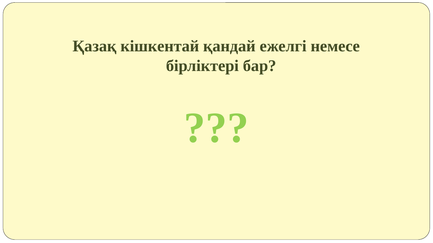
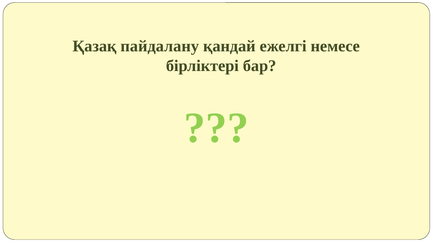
кішкентай: кішкентай -> пайдалану
